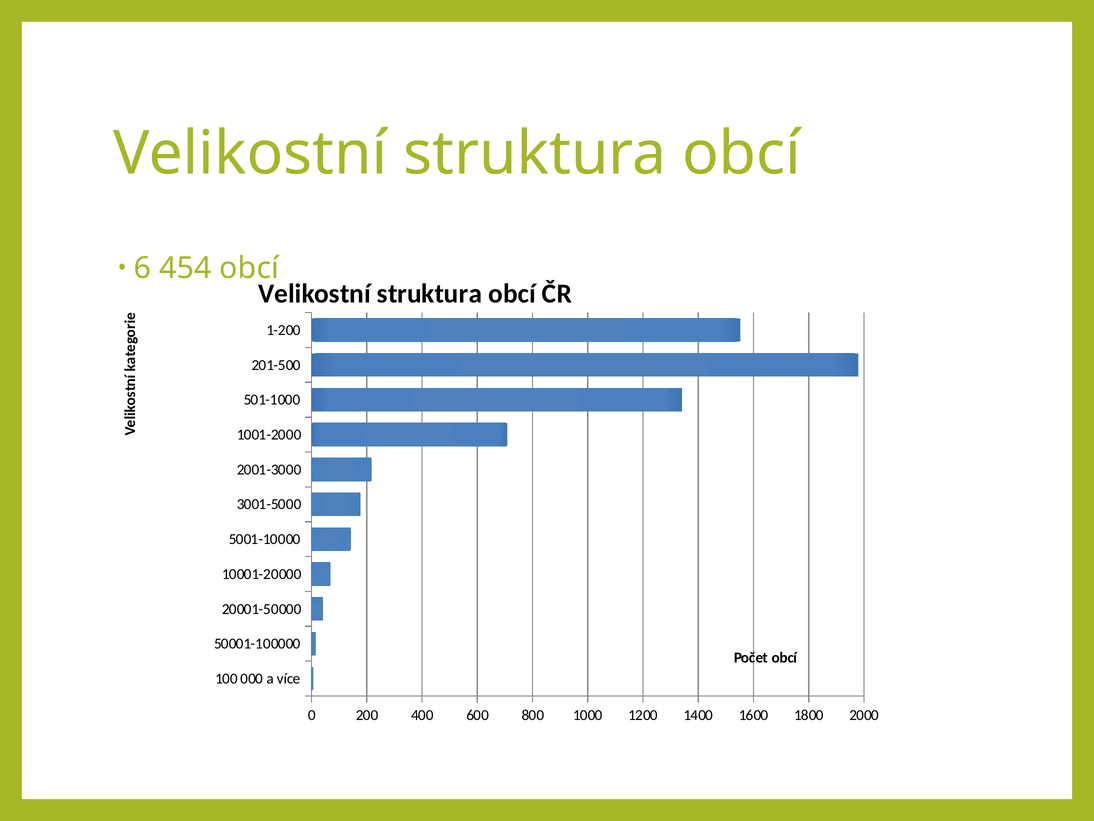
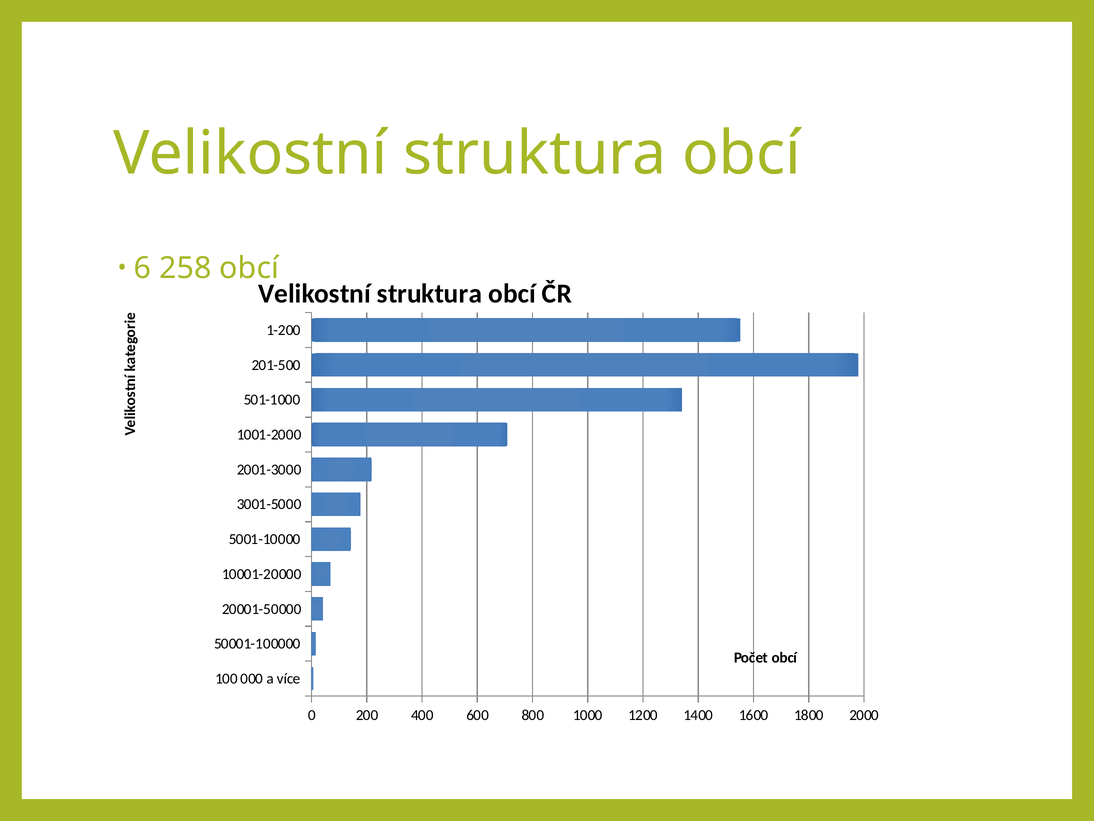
454: 454 -> 258
